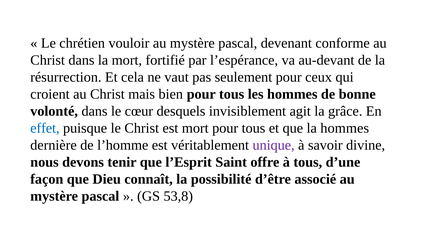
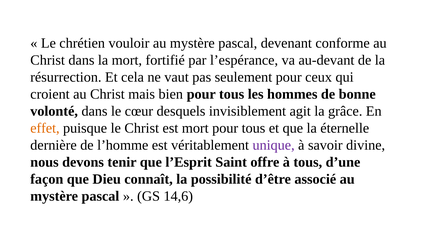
effet colour: blue -> orange
la hommes: hommes -> éternelle
53,8: 53,8 -> 14,6
